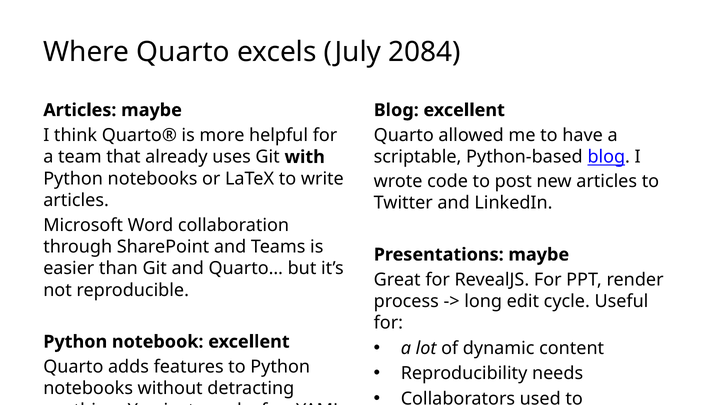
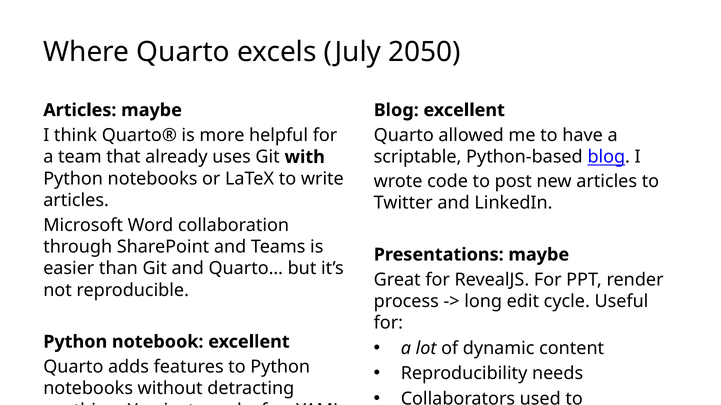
2084: 2084 -> 2050
